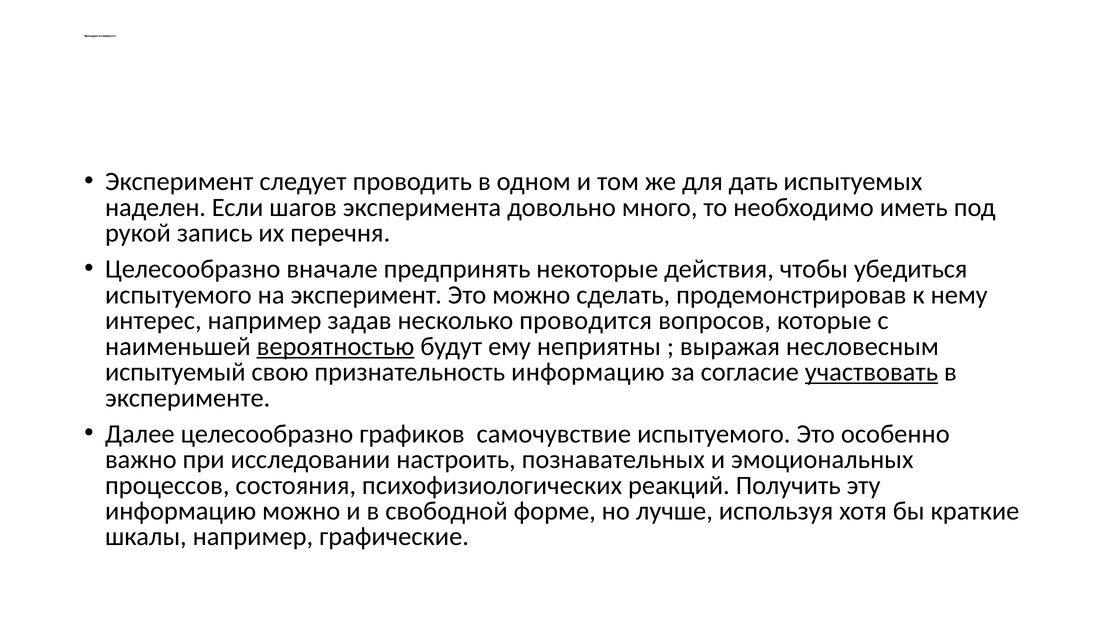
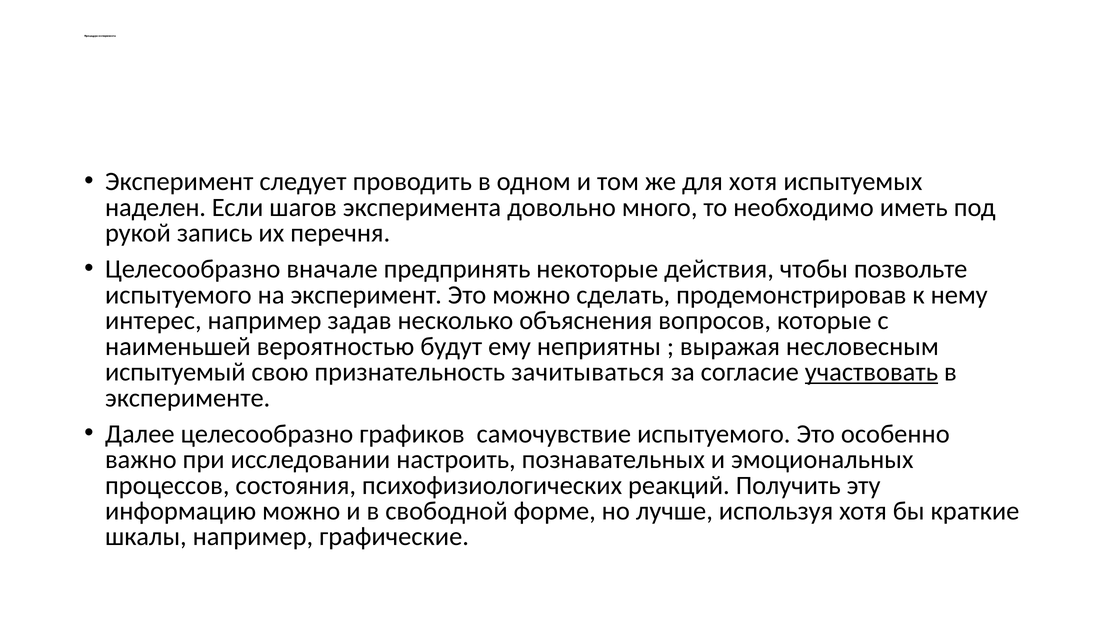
для дать: дать -> хотя
убедиться: убедиться -> позвольте
проводится: проводится -> объяснения
вероятностью underline: present -> none
признательность информацию: информацию -> зачитываться
